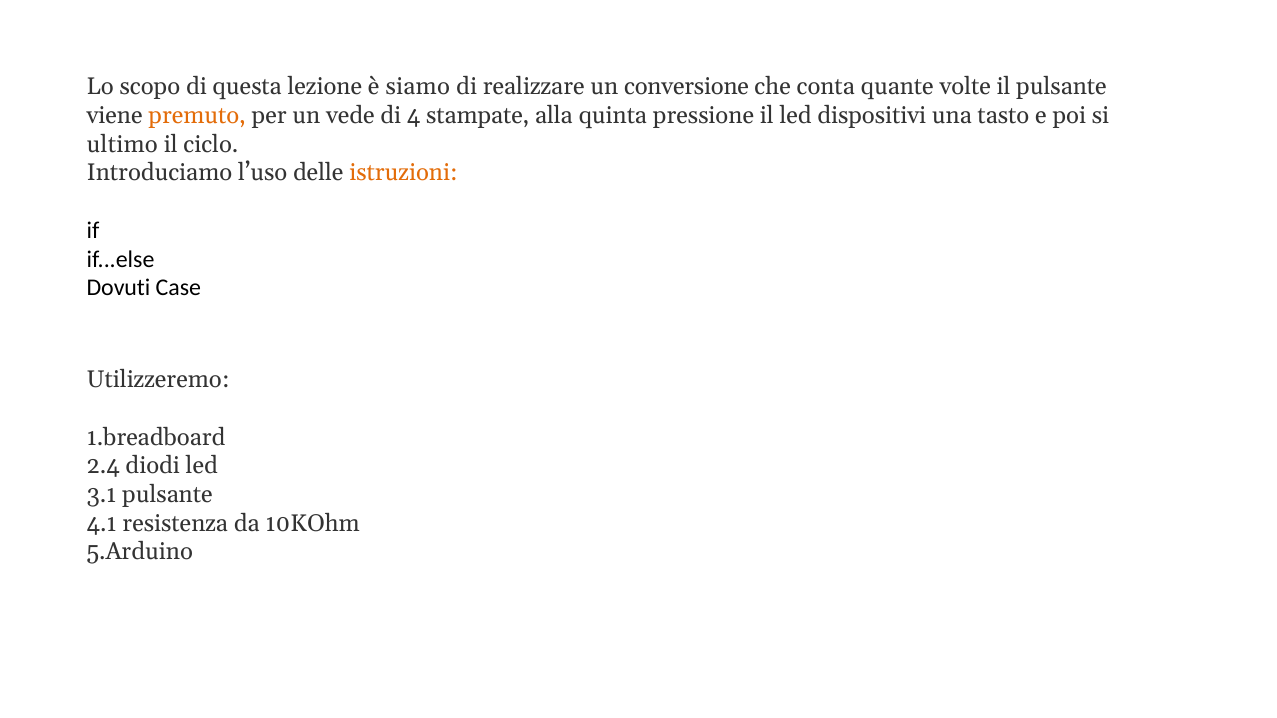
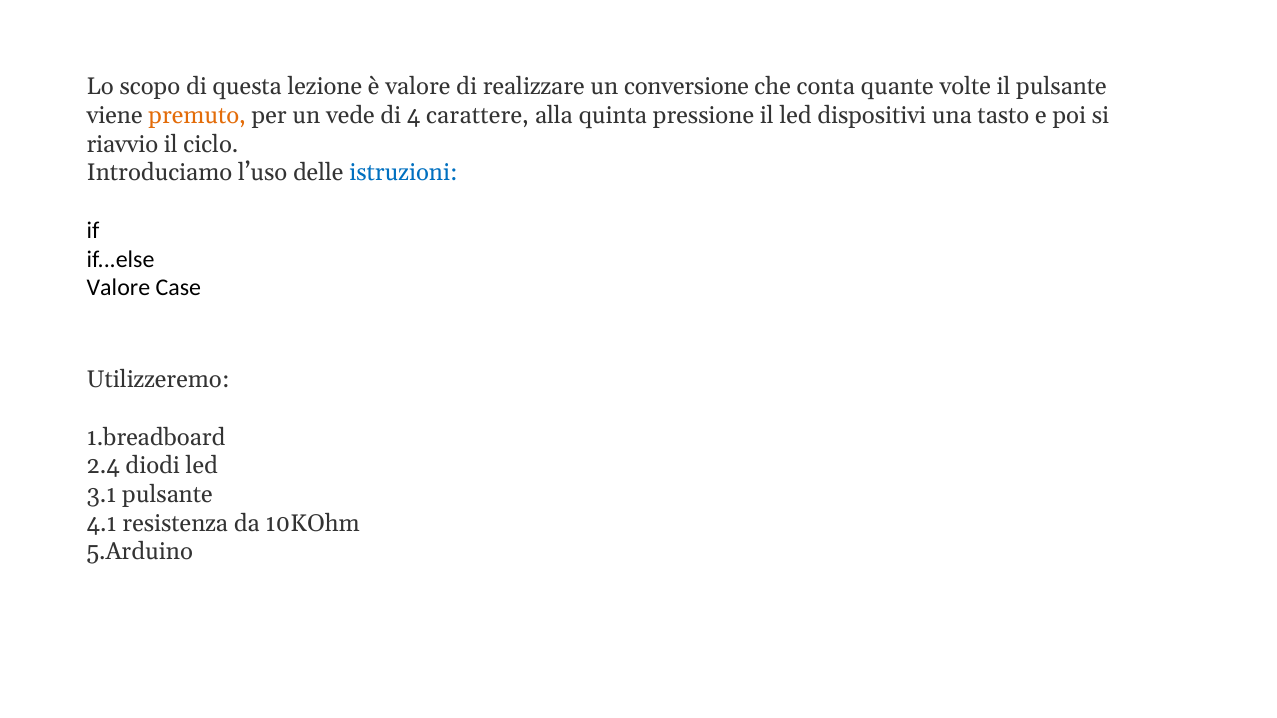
è siamo: siamo -> valore
stampate: stampate -> carattere
ultimo: ultimo -> riavvio
istruzioni colour: orange -> blue
Dovuti at (118, 288): Dovuti -> Valore
